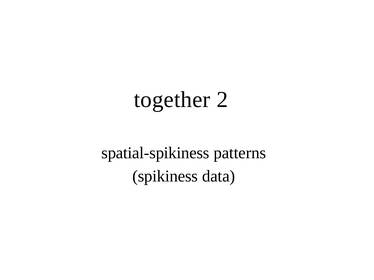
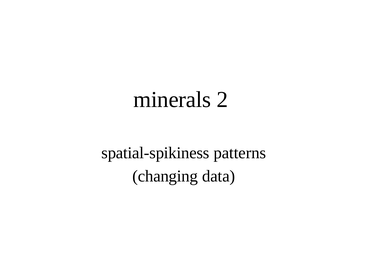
together: together -> minerals
spikiness: spikiness -> changing
